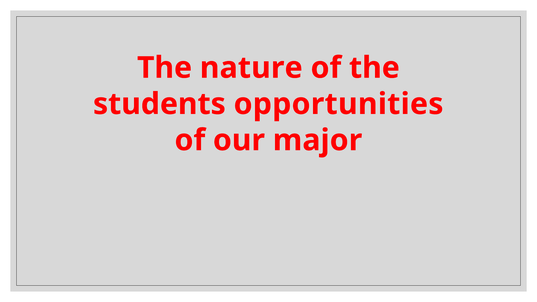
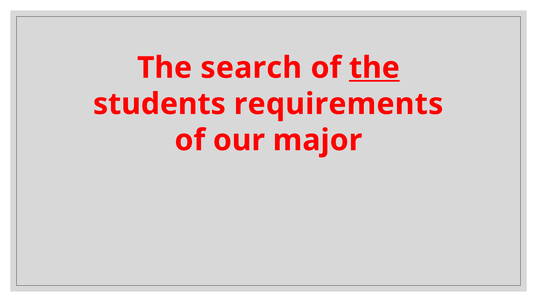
nature: nature -> search
the at (374, 68) underline: none -> present
opportunities: opportunities -> requirements
